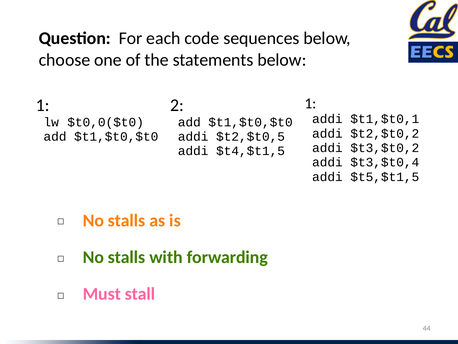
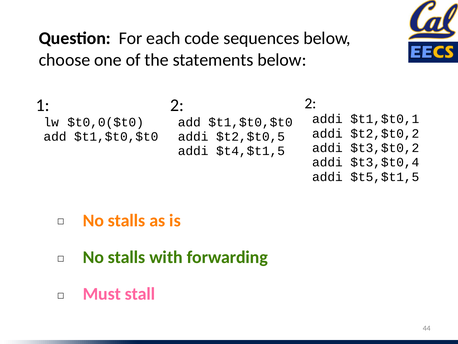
1 at (310, 103): 1 -> 2
